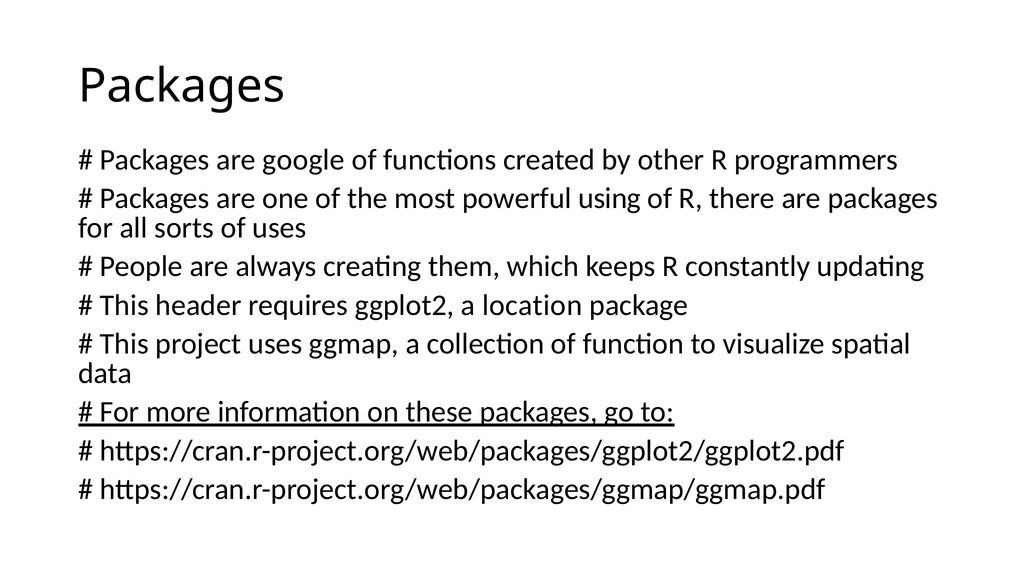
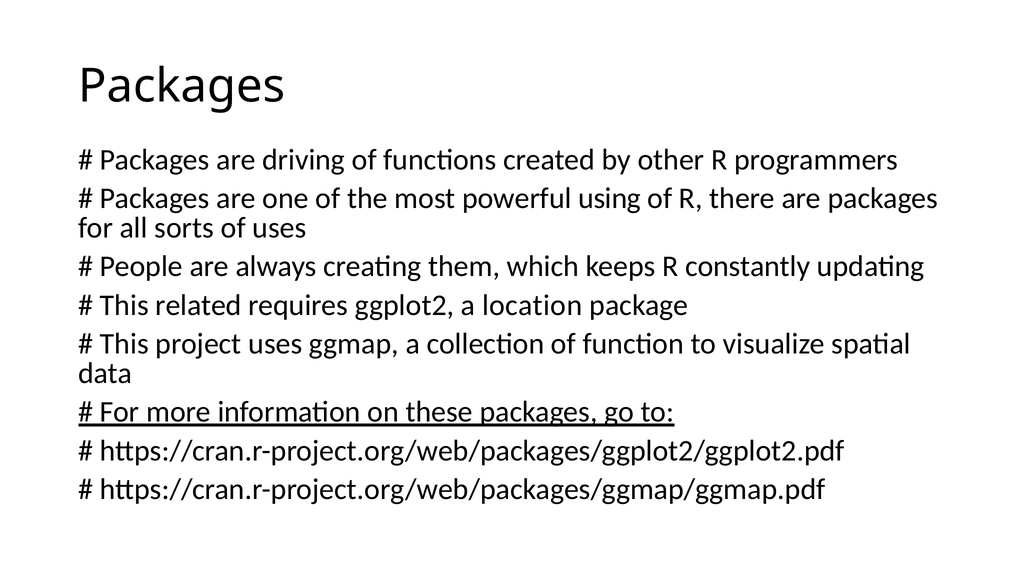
google: google -> driving
header: header -> related
